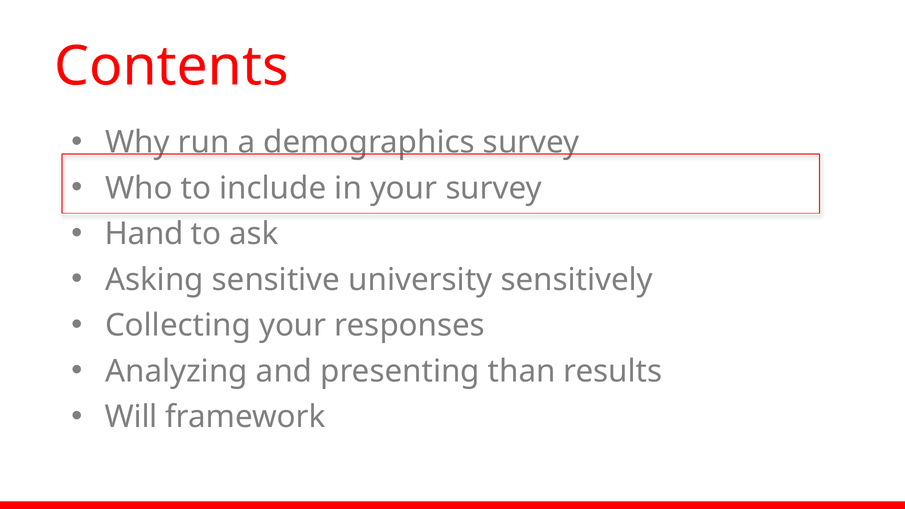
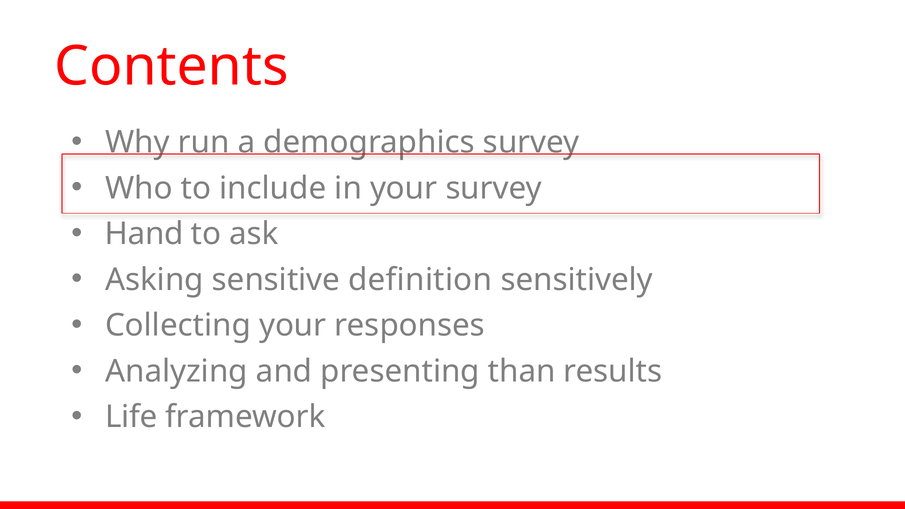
university: university -> definition
Will: Will -> Life
